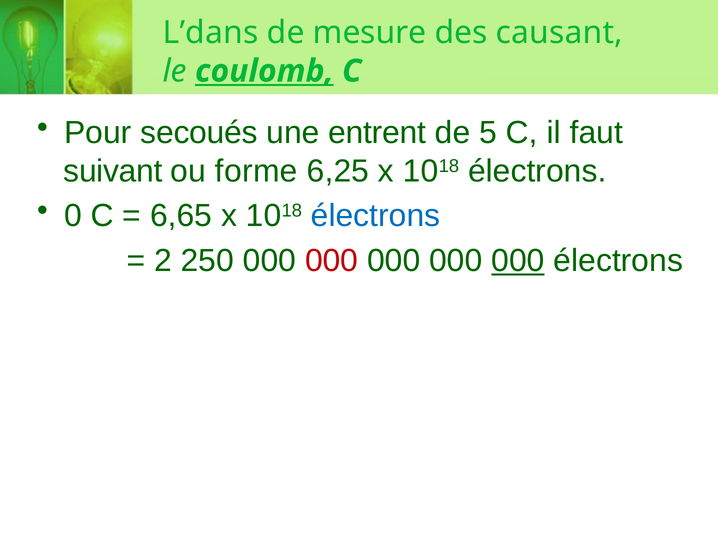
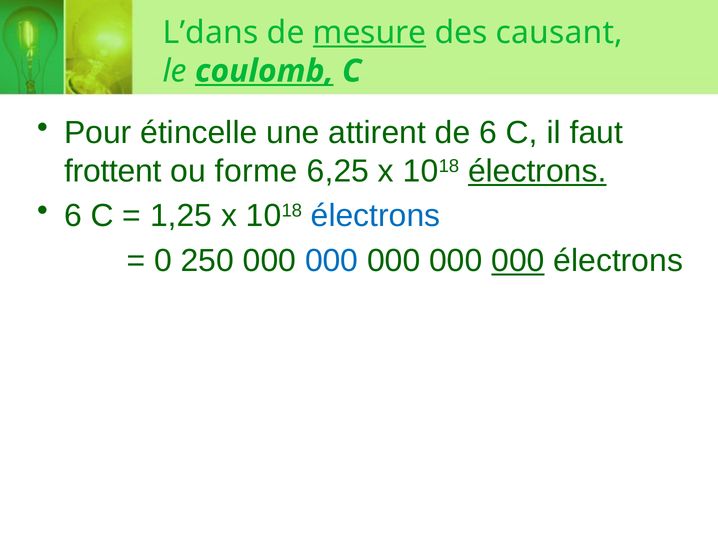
mesure underline: none -> present
secoués: secoués -> étincelle
entrent: entrent -> attirent
de 5: 5 -> 6
suivant: suivant -> frottent
électrons at (537, 171) underline: none -> present
0 at (73, 216): 0 -> 6
6,65: 6,65 -> 1,25
2: 2 -> 0
000 at (332, 260) colour: red -> blue
